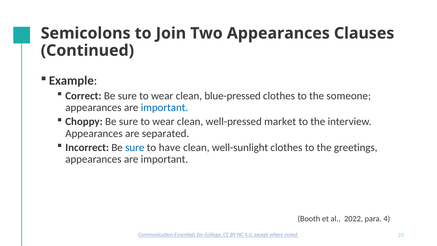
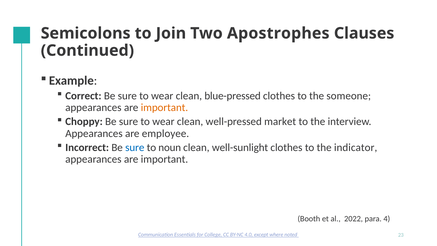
Two Appearances: Appearances -> Apostrophes
important at (164, 108) colour: blue -> orange
separated: separated -> employee
have: have -> noun
greetings: greetings -> indicator
